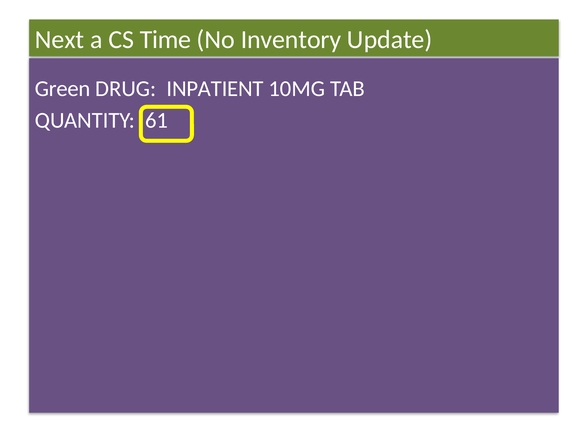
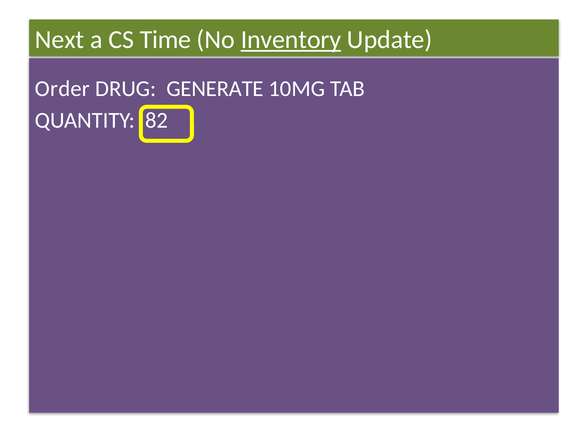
Inventory underline: none -> present
Green: Green -> Order
INPATIENT: INPATIENT -> GENERATE
61: 61 -> 82
